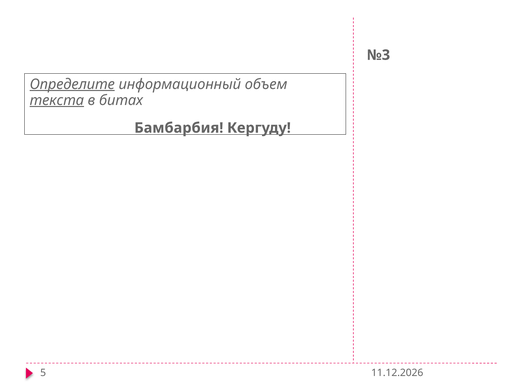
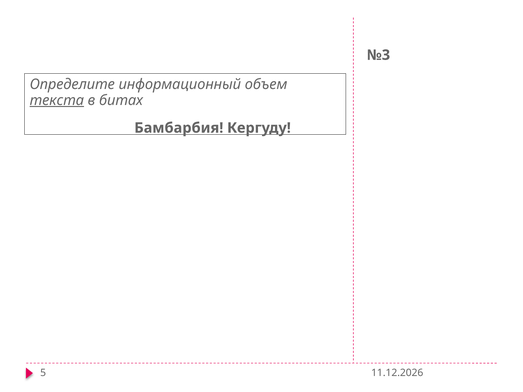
Определите underline: present -> none
